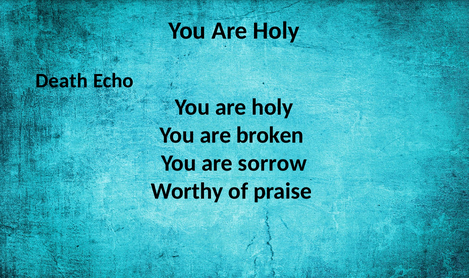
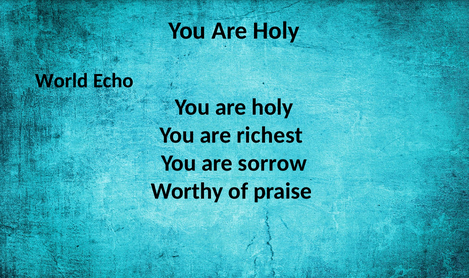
Death: Death -> World
broken: broken -> richest
